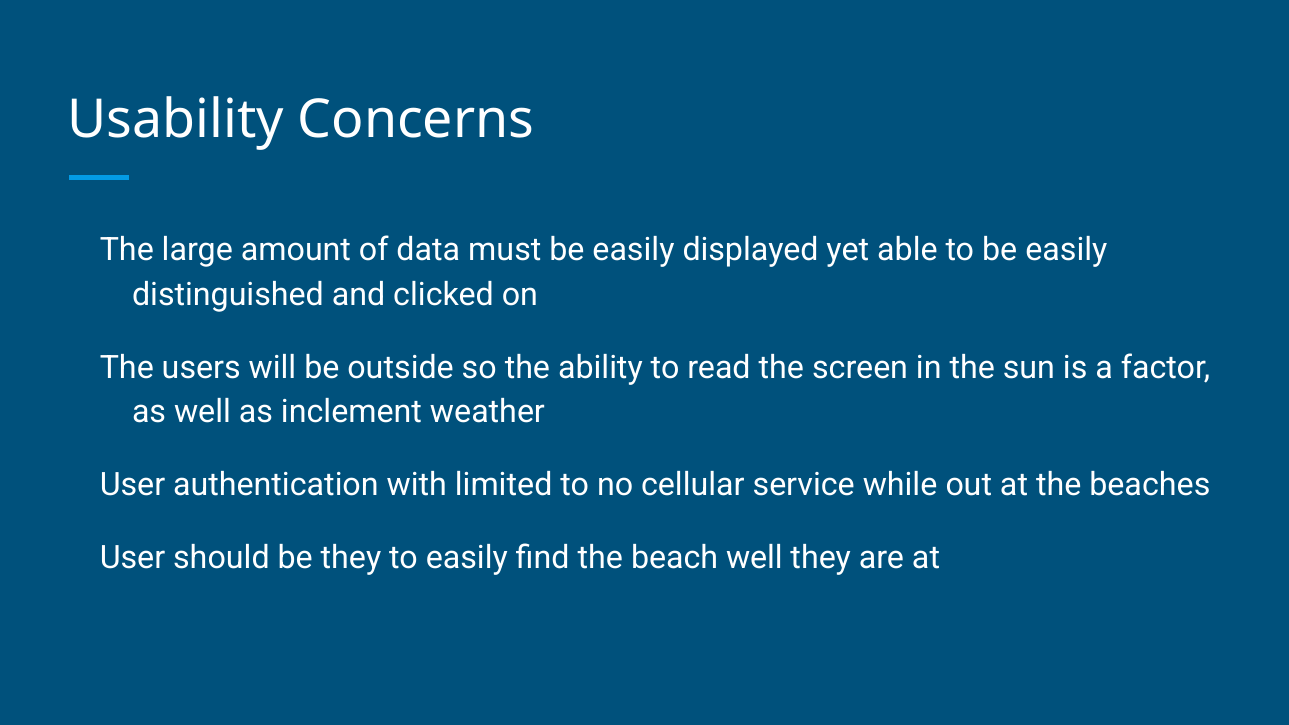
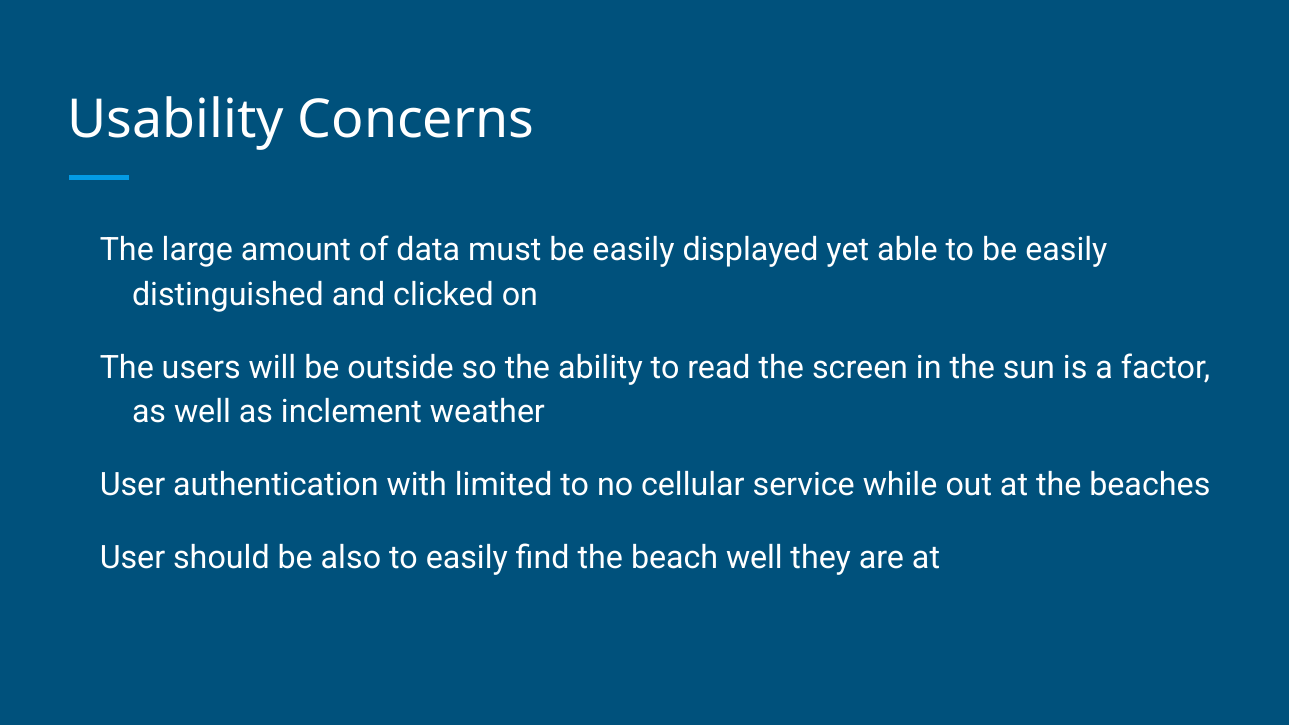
be they: they -> also
